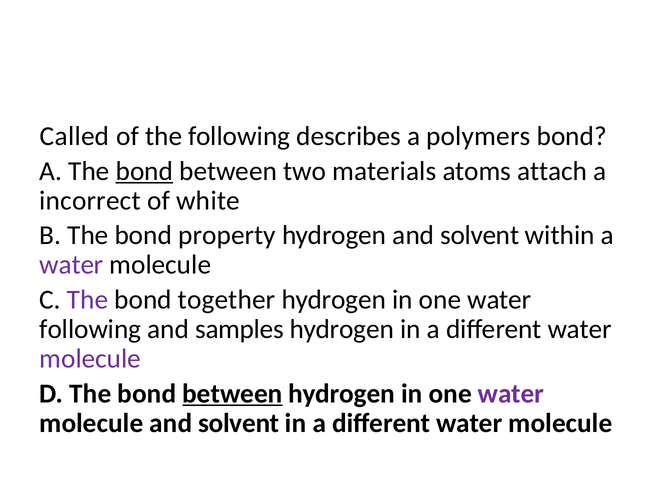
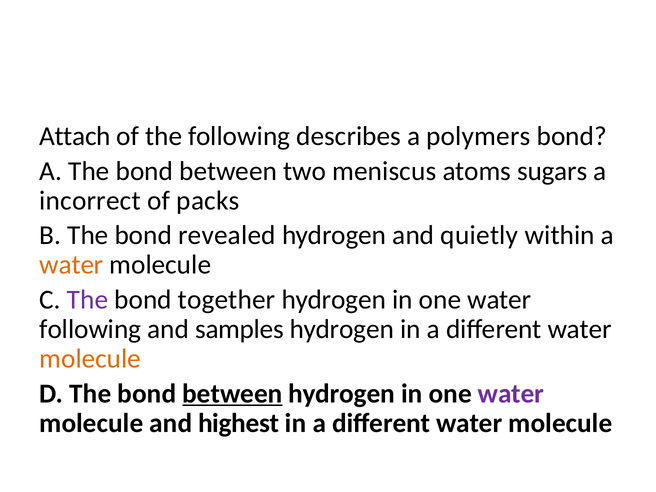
Called: Called -> Attach
bond at (144, 171) underline: present -> none
materials: materials -> meniscus
attach: attach -> sugars
white: white -> packs
property: property -> revealed
hydrogen and solvent: solvent -> quietly
water at (71, 265) colour: purple -> orange
molecule at (90, 359) colour: purple -> orange
molecule and solvent: solvent -> highest
